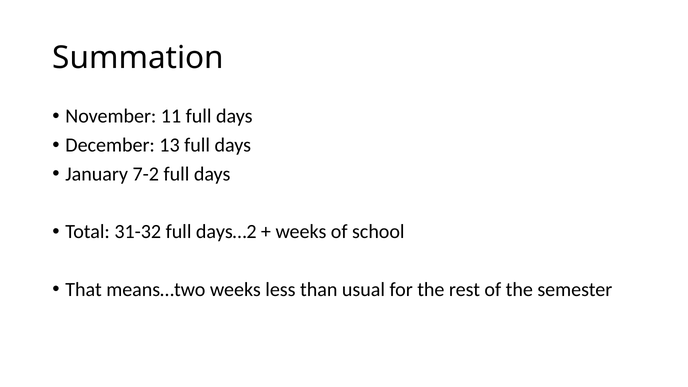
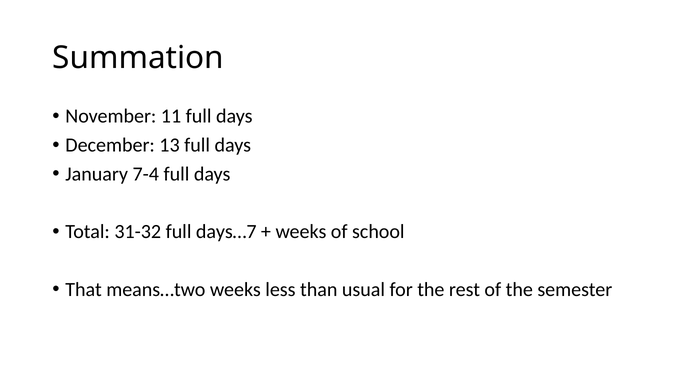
7-2: 7-2 -> 7-4
days…2: days…2 -> days…7
